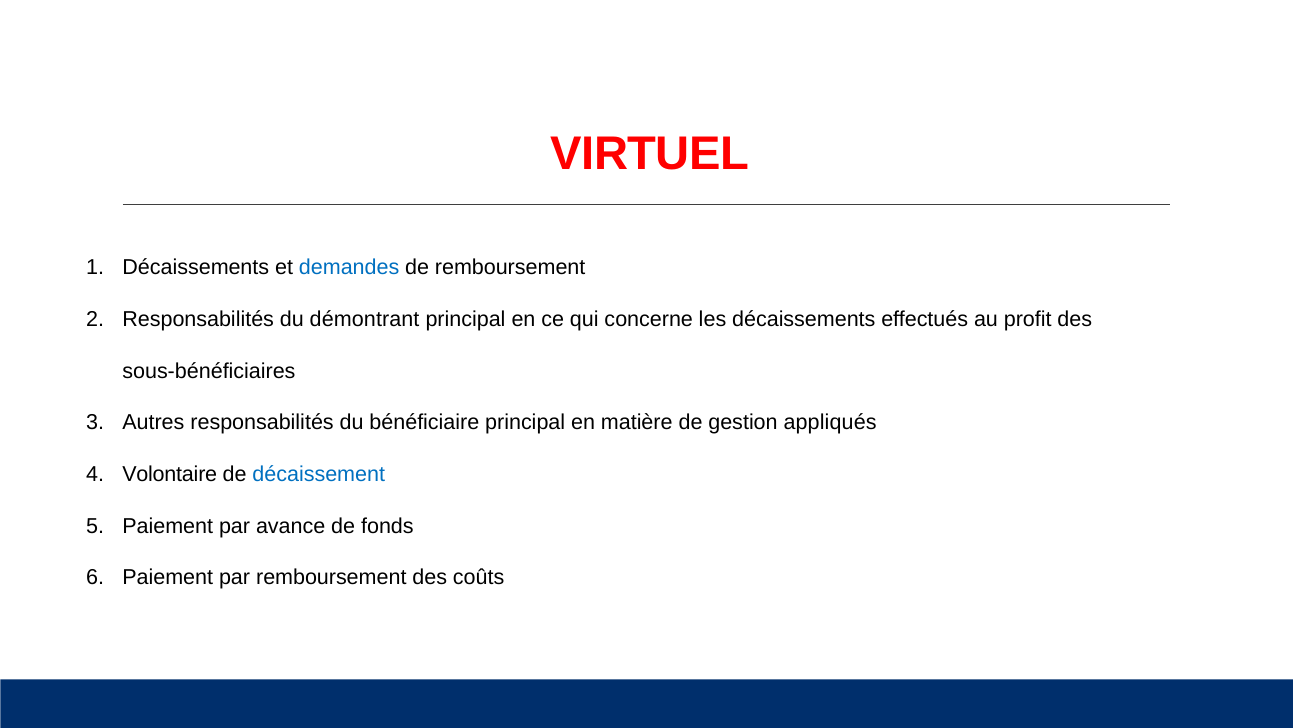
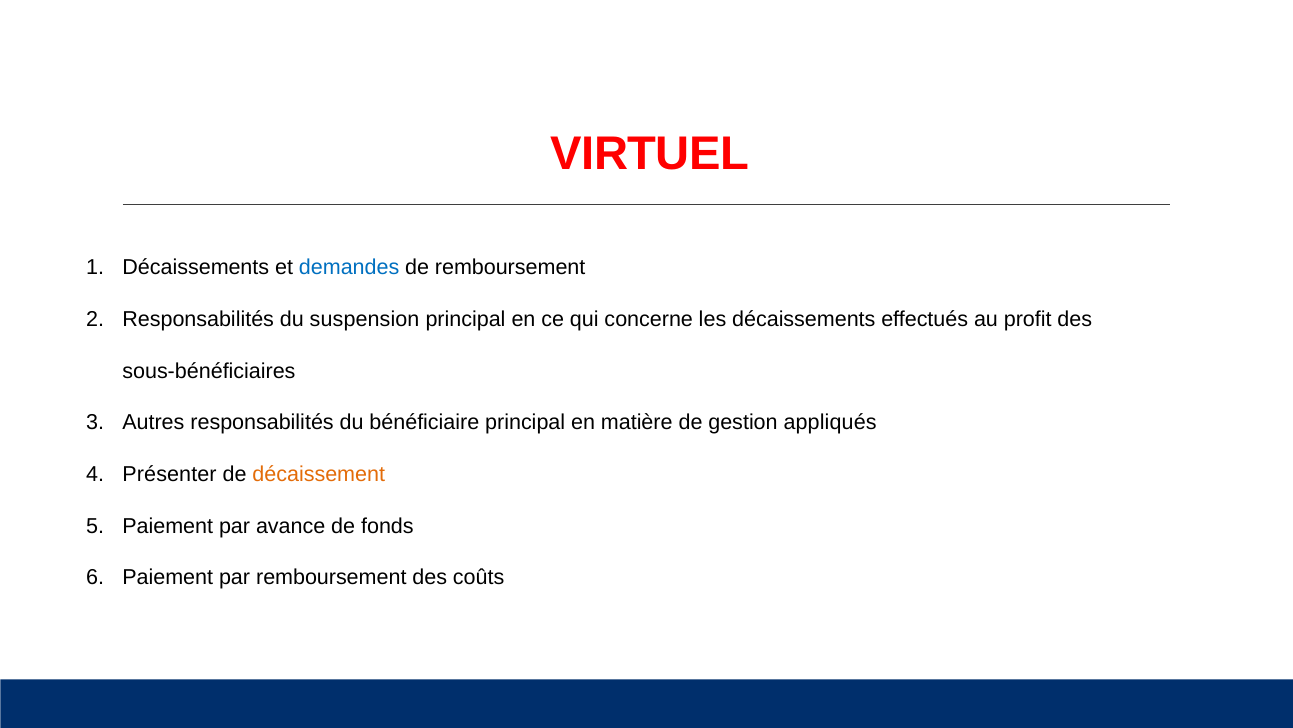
démontrant: démontrant -> suspension
Volontaire: Volontaire -> Présenter
décaissement colour: blue -> orange
